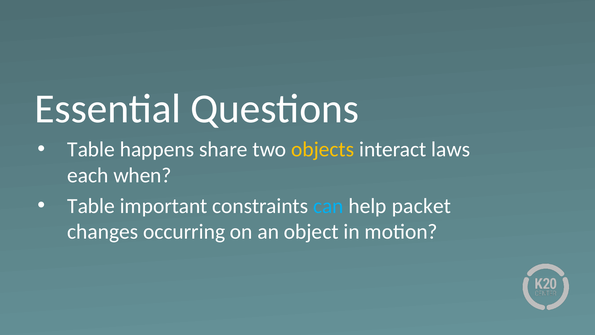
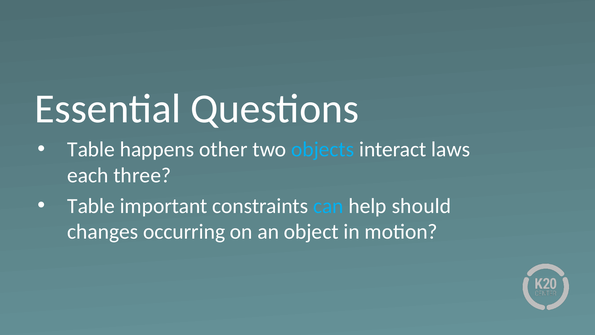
share: share -> other
objects colour: yellow -> light blue
when: when -> three
packet: packet -> should
